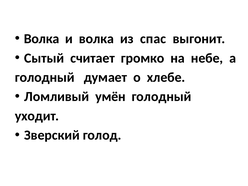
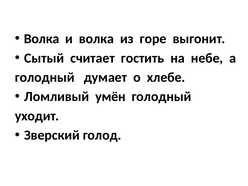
спас: спас -> горе
громко: громко -> гостить
